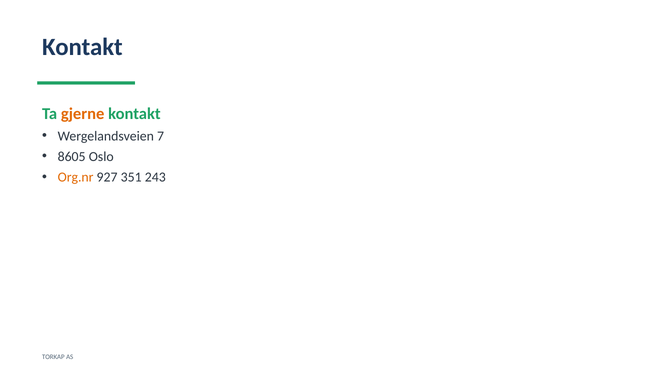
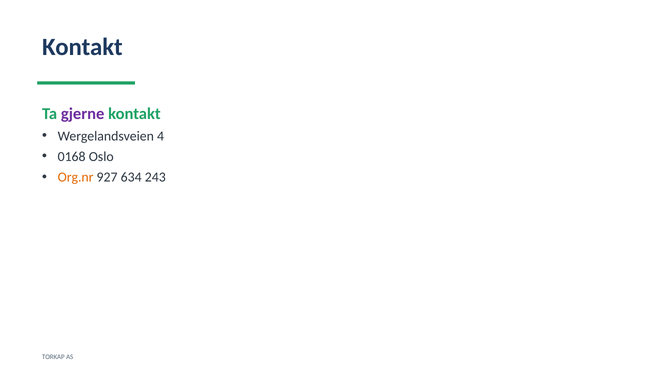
gjerne colour: orange -> purple
7: 7 -> 4
8605: 8605 -> 0168
351: 351 -> 634
